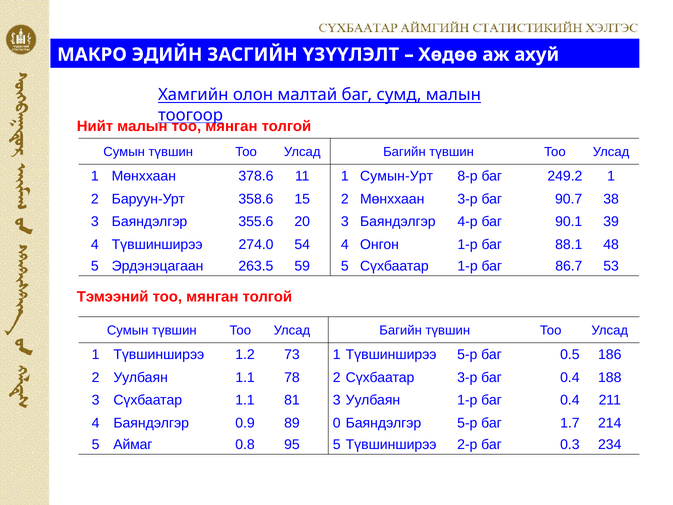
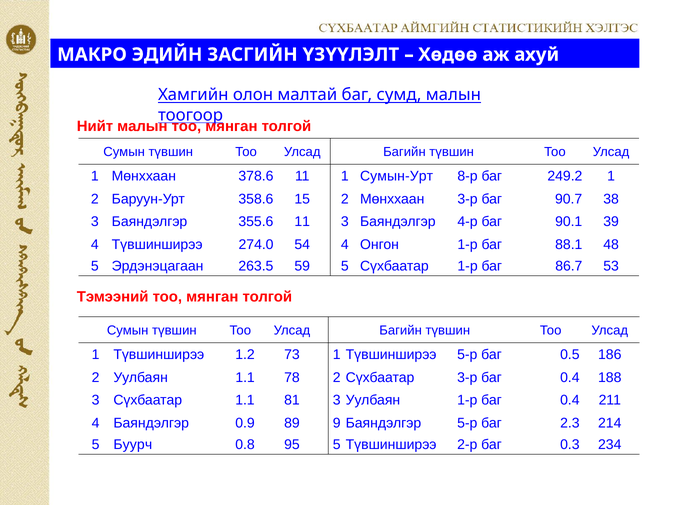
355.6 20: 20 -> 11
0: 0 -> 9
1.7: 1.7 -> 2.3
Аймаг: Аймаг -> Буурч
